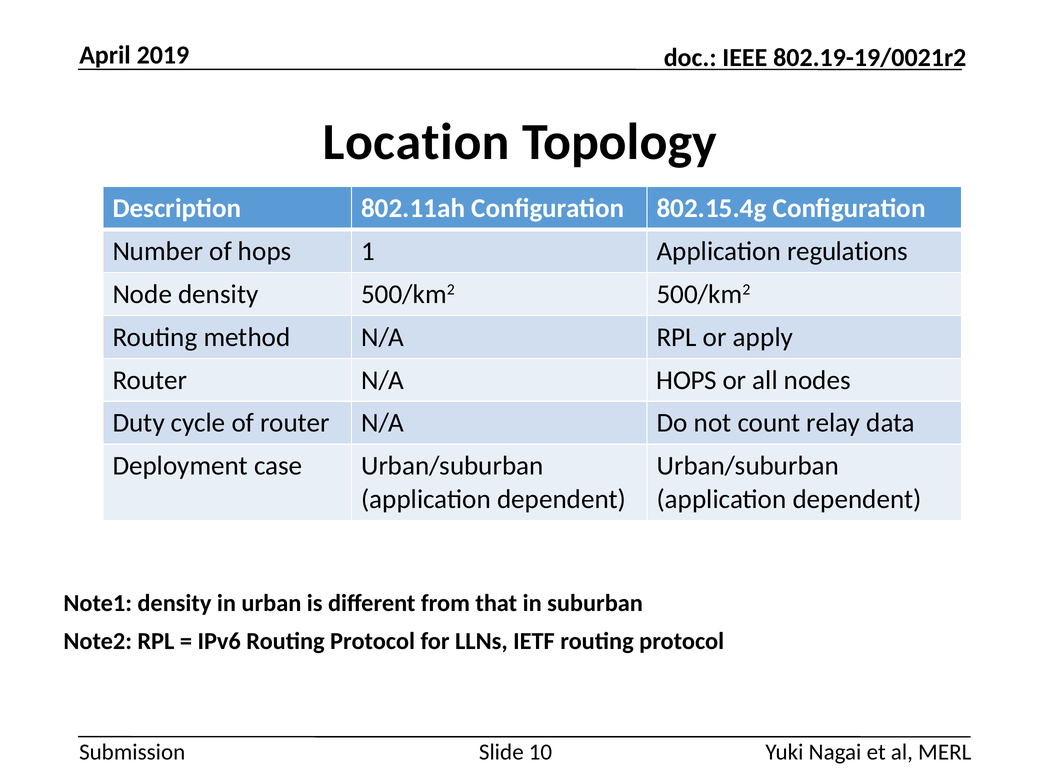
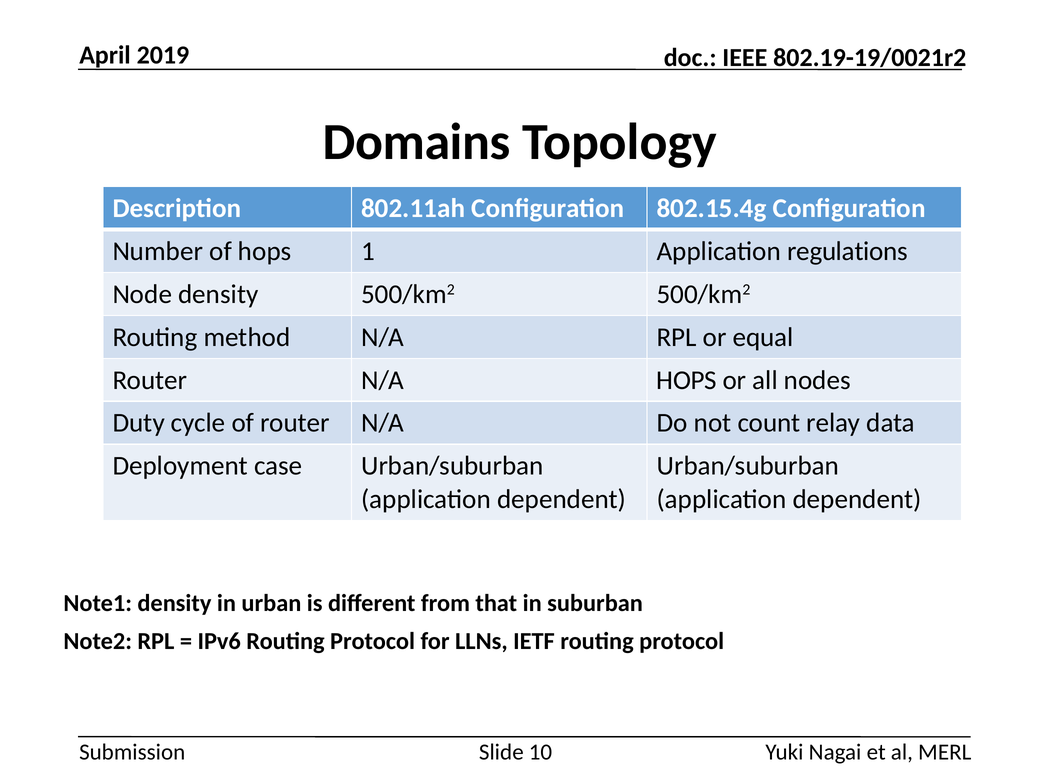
Location: Location -> Domains
apply: apply -> equal
